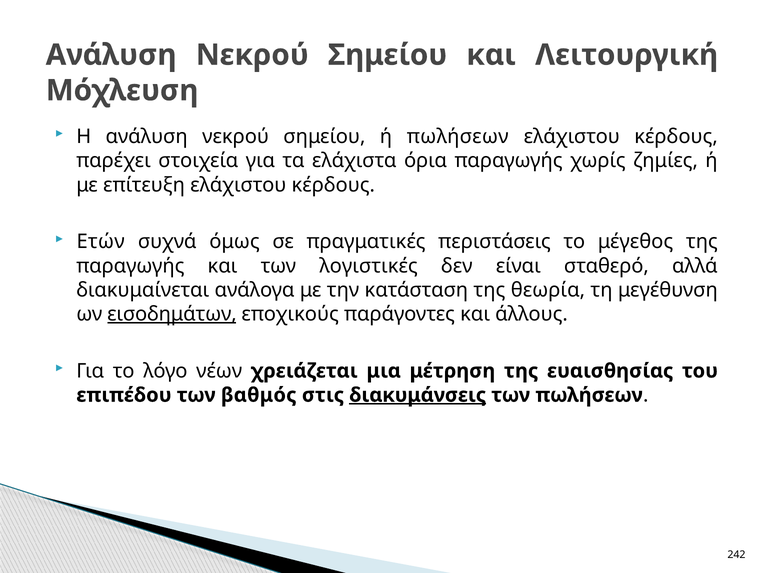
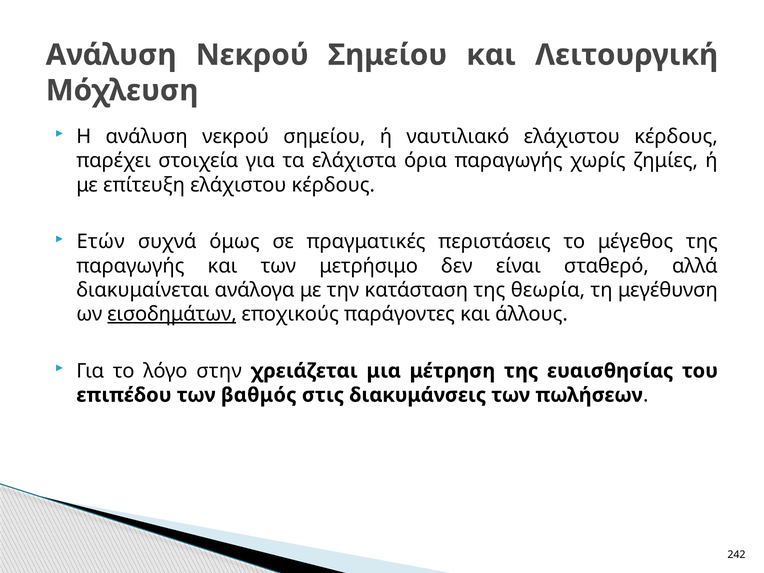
ή πωλήσεων: πωλήσεων -> ναυτιλιακό
λογιστικές: λογιστικές -> μετρήσιμο
νέων: νέων -> στην
διακυμάνσεις underline: present -> none
